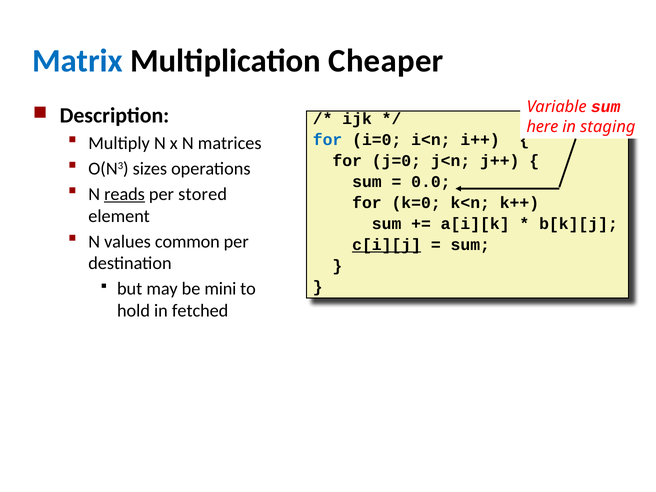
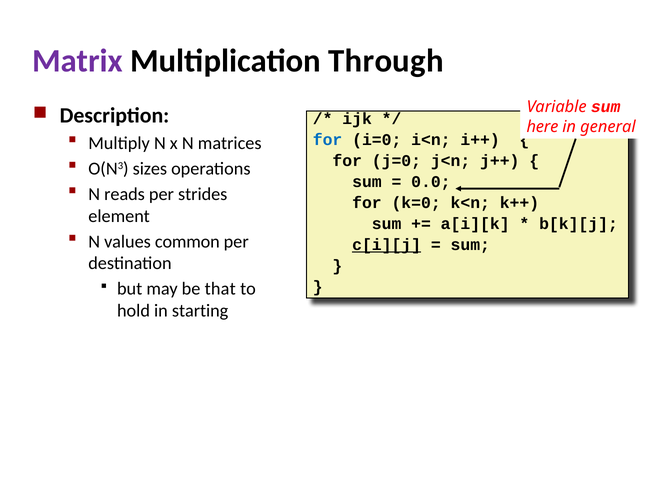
Matrix colour: blue -> purple
Cheaper: Cheaper -> Through
staging: staging -> general
reads underline: present -> none
stored: stored -> strides
mini: mini -> that
fetched: fetched -> starting
